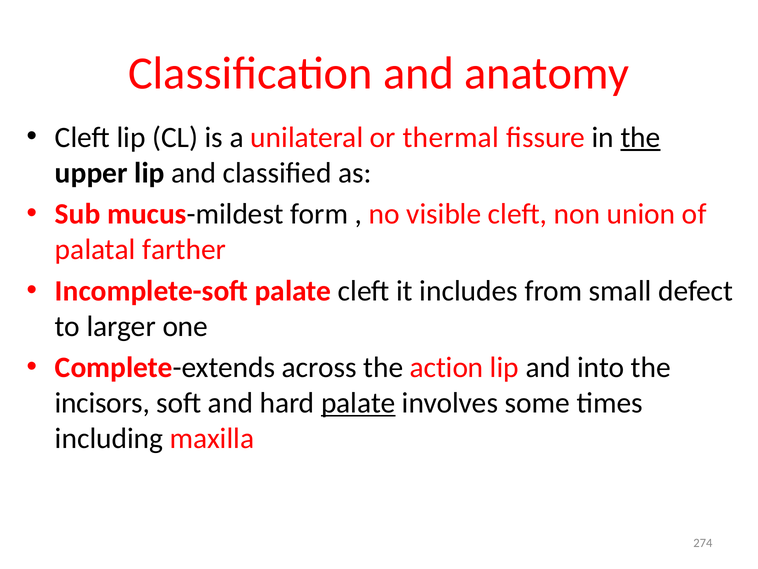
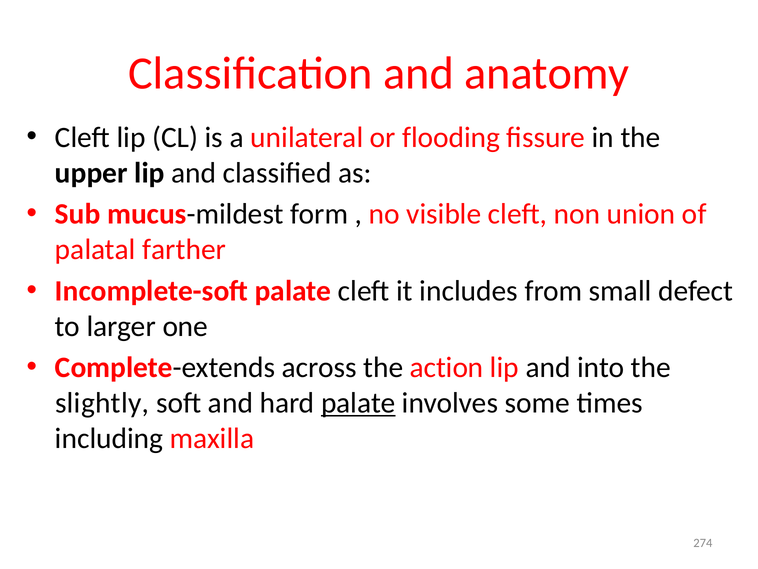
thermal: thermal -> flooding
the at (641, 137) underline: present -> none
incisors: incisors -> slightly
